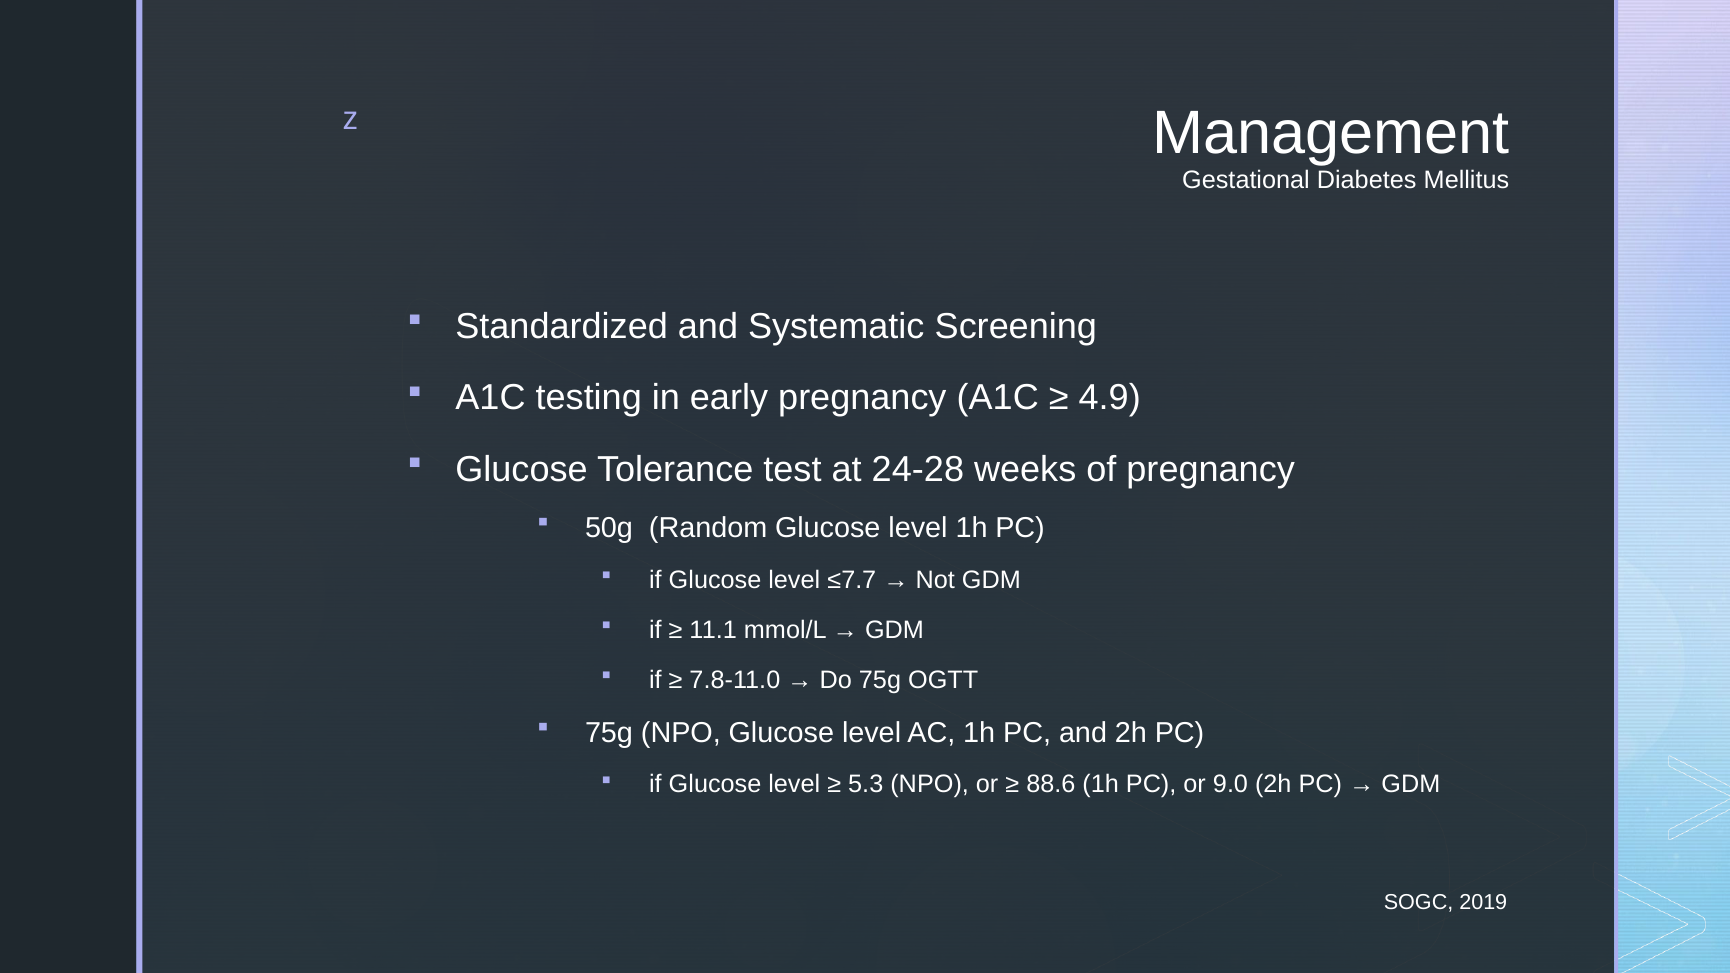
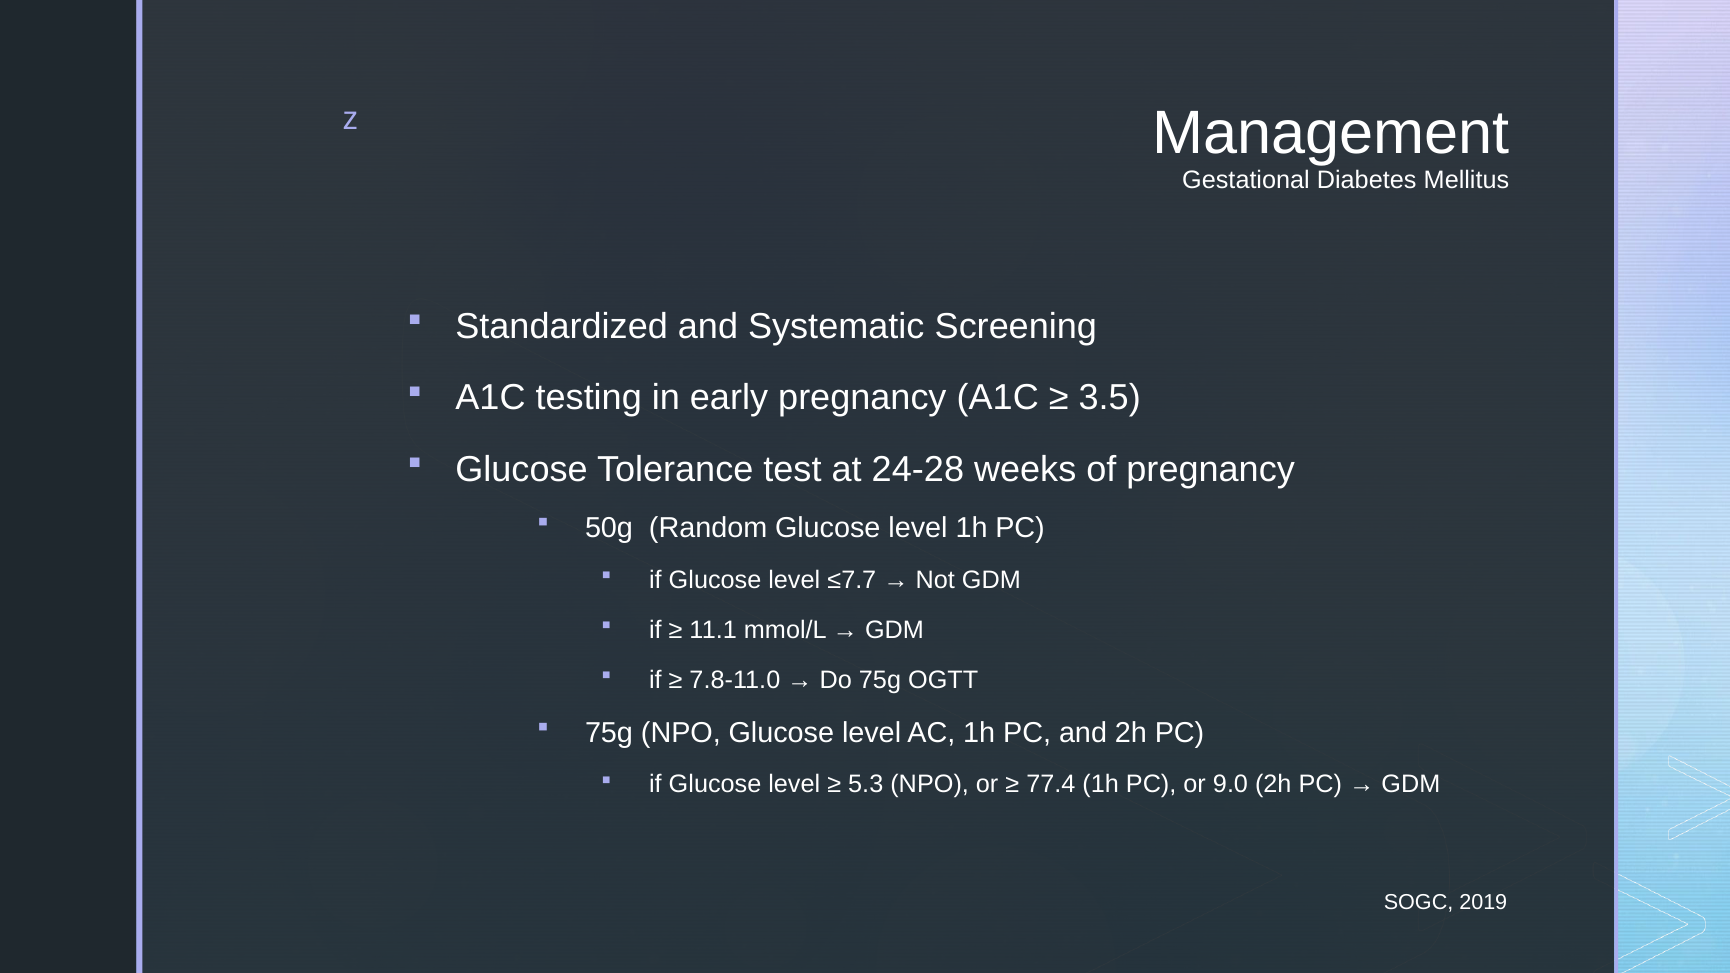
4.9: 4.9 -> 3.5
88.6: 88.6 -> 77.4
